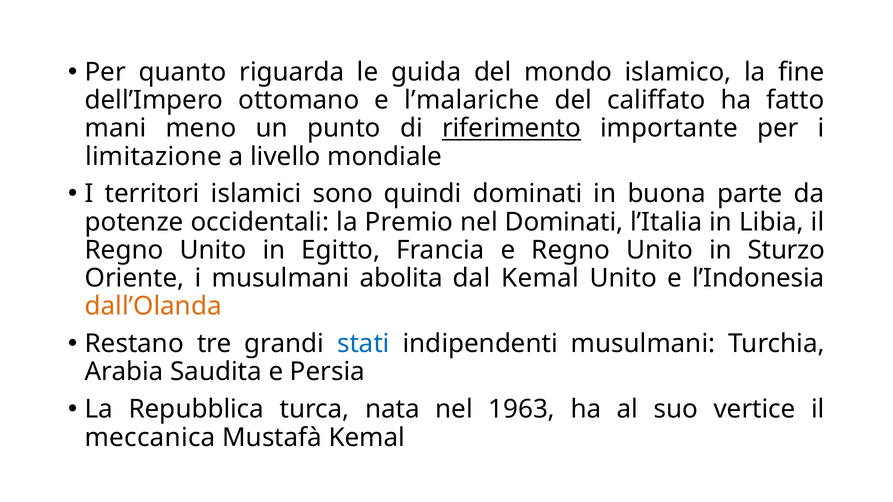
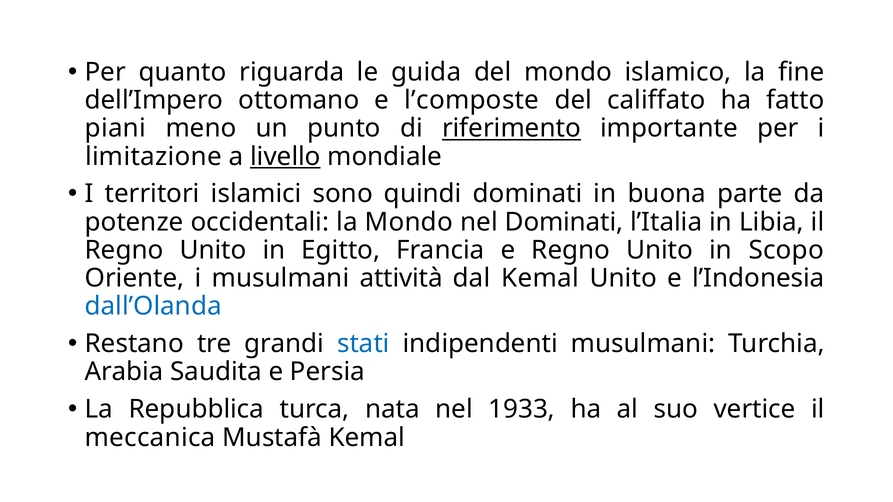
l’malariche: l’malariche -> l’composte
mani: mani -> piani
livello underline: none -> present
la Premio: Premio -> Mondo
Sturzo: Sturzo -> Scopo
abolita: abolita -> attività
dall’Olanda colour: orange -> blue
1963: 1963 -> 1933
